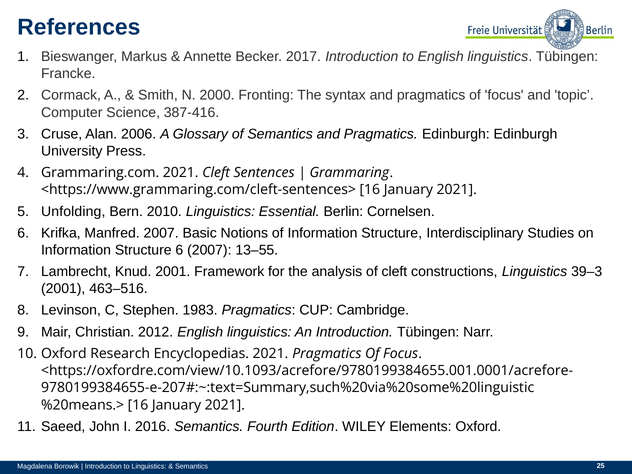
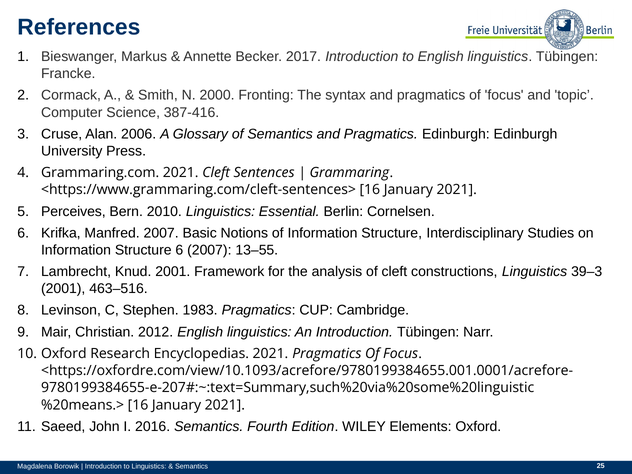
Unfolding: Unfolding -> Perceives
